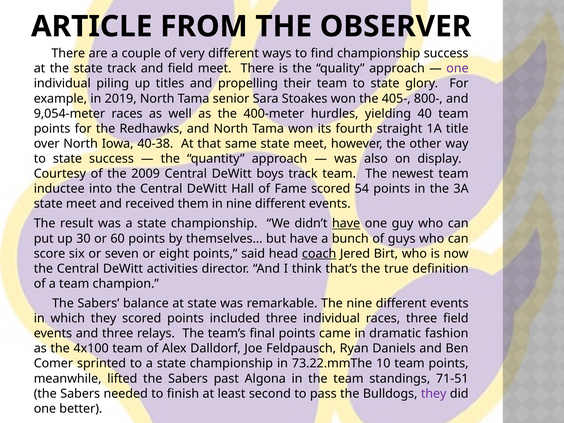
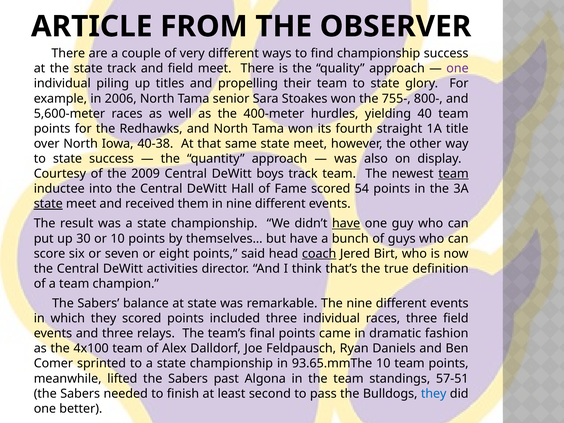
2019: 2019 -> 2006
405-: 405- -> 755-
9,054-meter: 9,054-meter -> 5,600-meter
team at (454, 174) underline: none -> present
state at (48, 204) underline: none -> present
or 60: 60 -> 10
73.22.mmThe: 73.22.mmThe -> 93.65.mmThe
71-51: 71-51 -> 57-51
they at (434, 394) colour: purple -> blue
